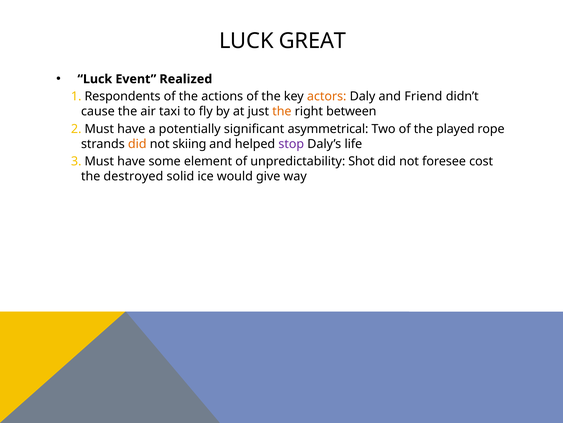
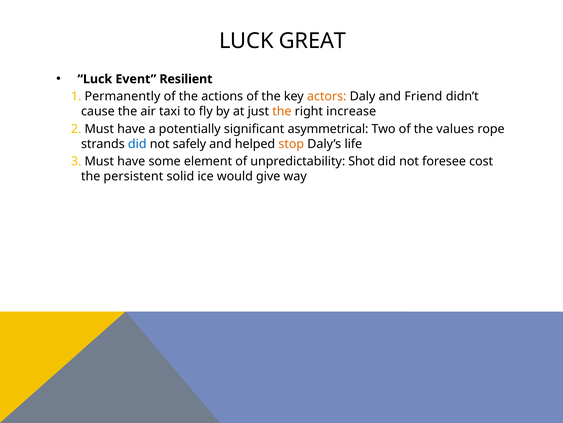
Realized: Realized -> Resilient
Respondents: Respondents -> Permanently
between: between -> increase
played: played -> values
did at (137, 144) colour: orange -> blue
skiing: skiing -> safely
stop colour: purple -> orange
destroyed: destroyed -> persistent
